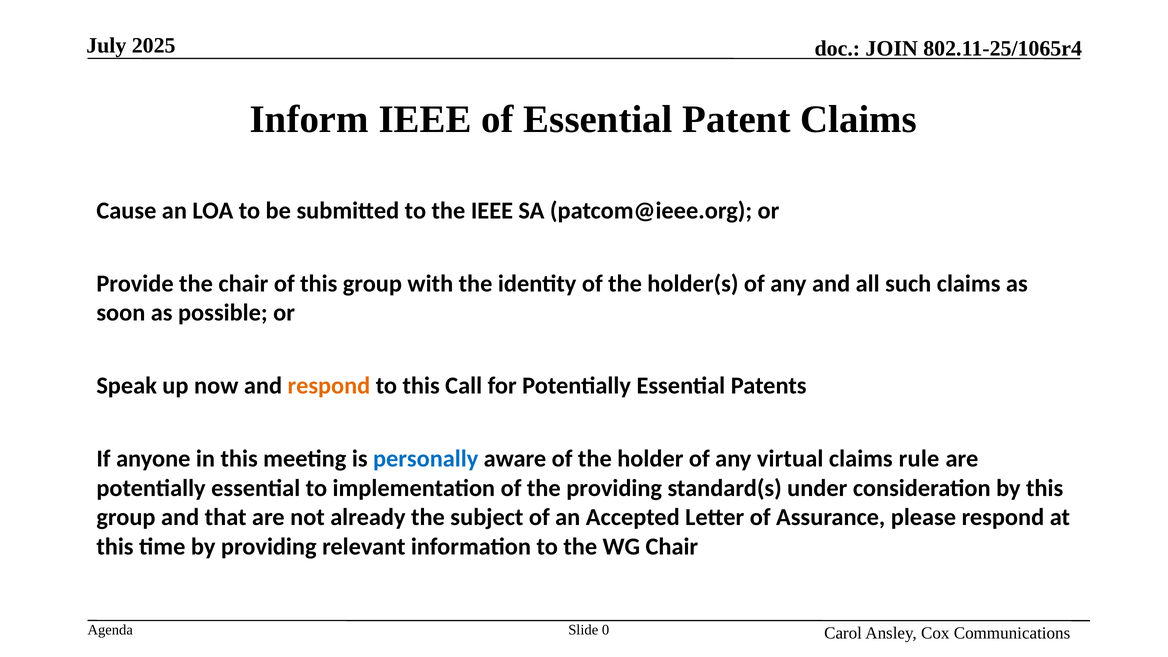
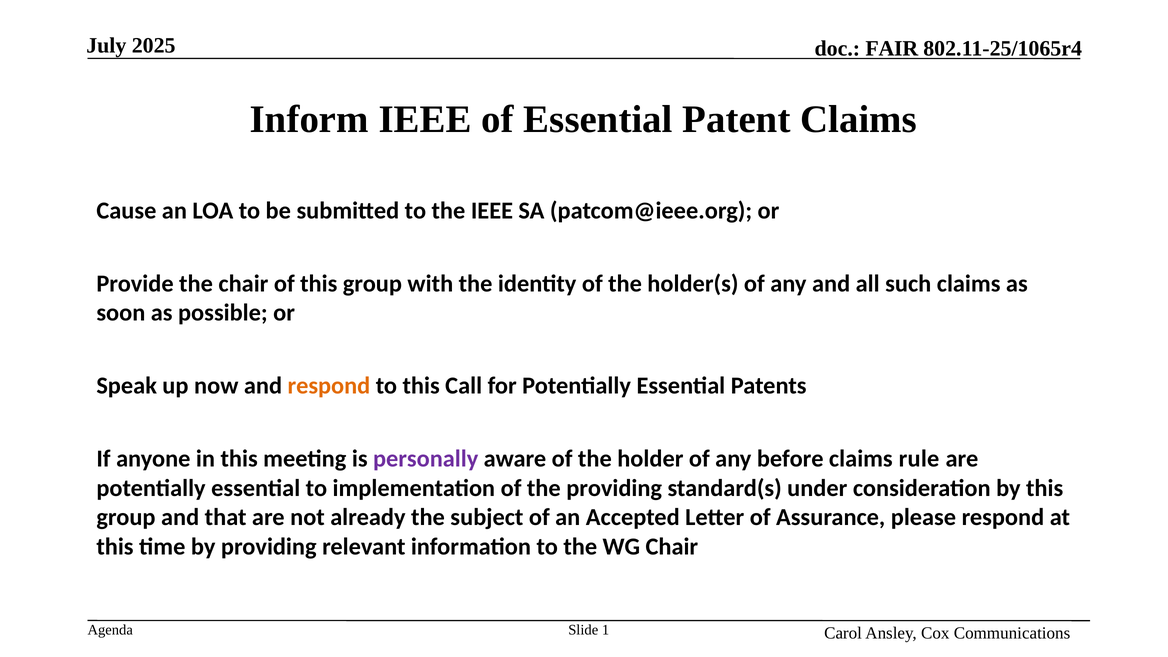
JOIN: JOIN -> FAIR
personally colour: blue -> purple
virtual: virtual -> before
0: 0 -> 1
